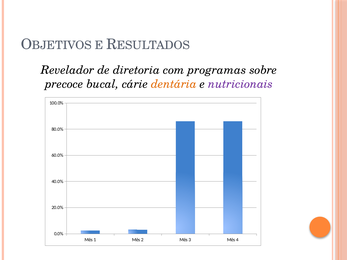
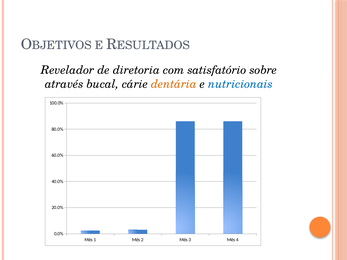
programas: programas -> satisfatório
precoce: precoce -> através
nutricionais colour: purple -> blue
